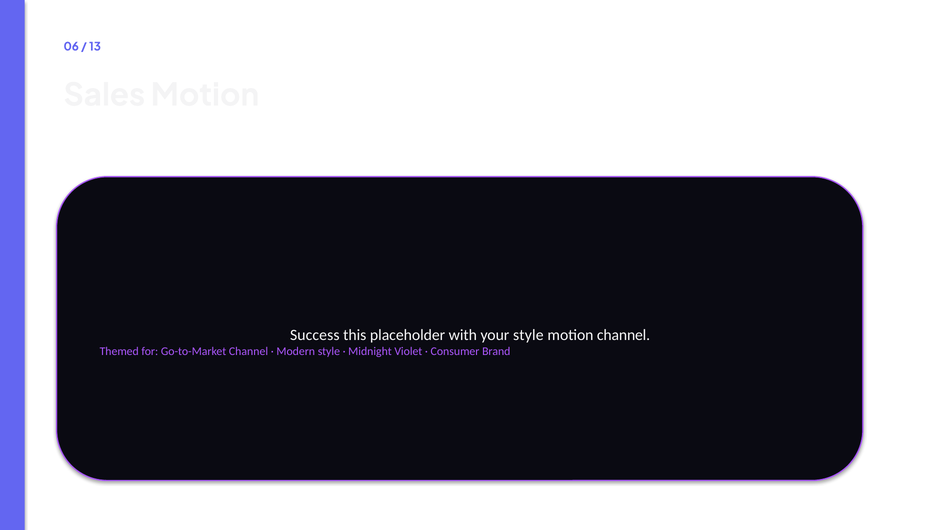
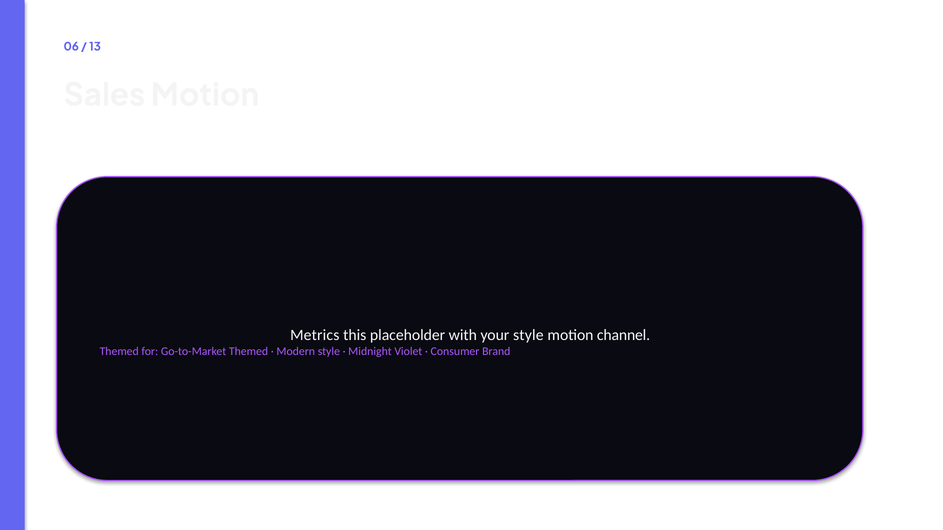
Success: Success -> Metrics
Go-to-Market Channel: Channel -> Themed
